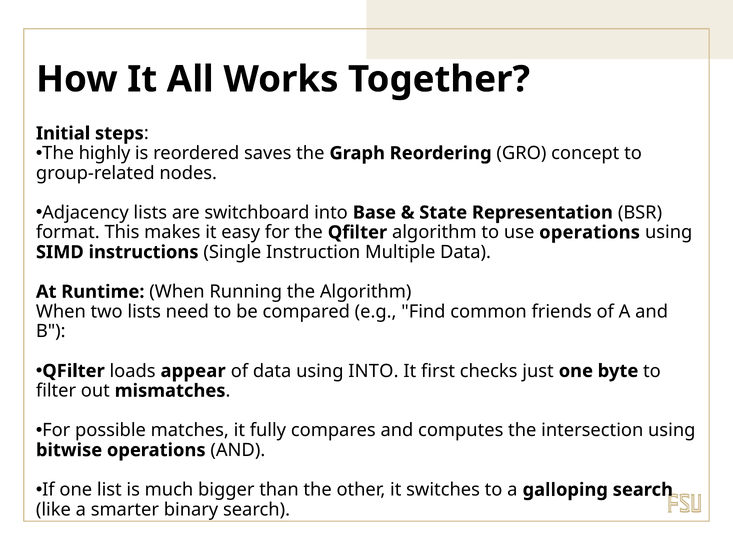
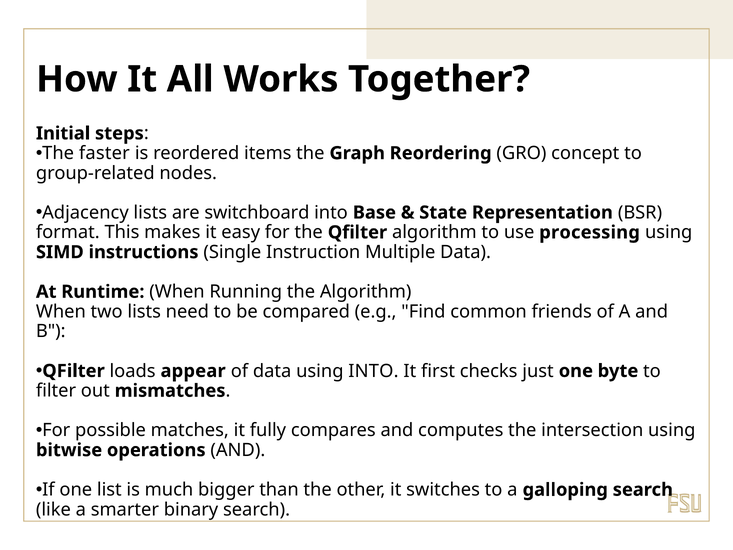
highly: highly -> faster
saves: saves -> items
use operations: operations -> processing
